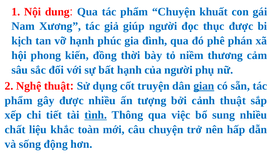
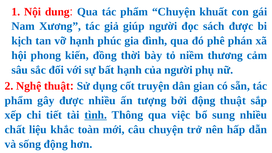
thục: thục -> sách
gian underline: present -> none
bởi cảnh: cảnh -> động
